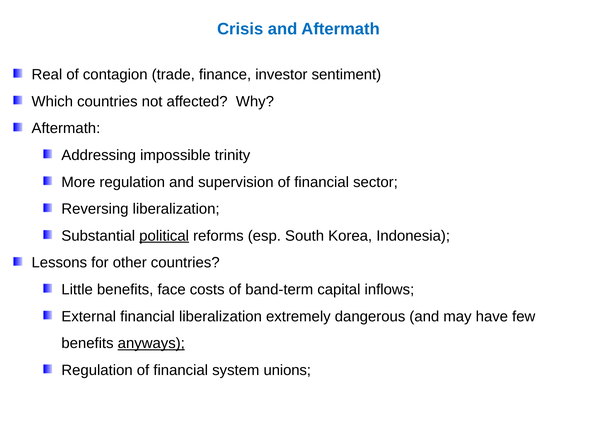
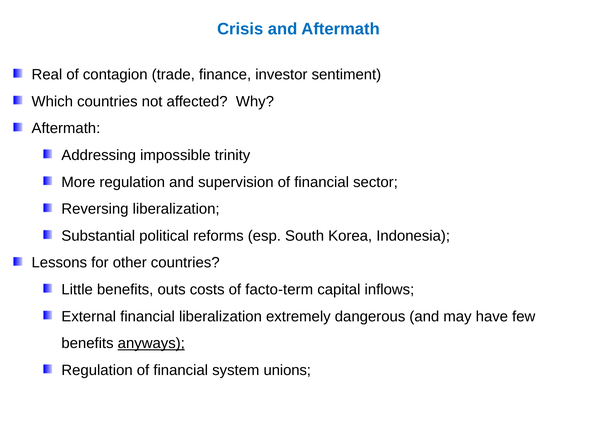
political underline: present -> none
face: face -> outs
band-term: band-term -> facto-term
